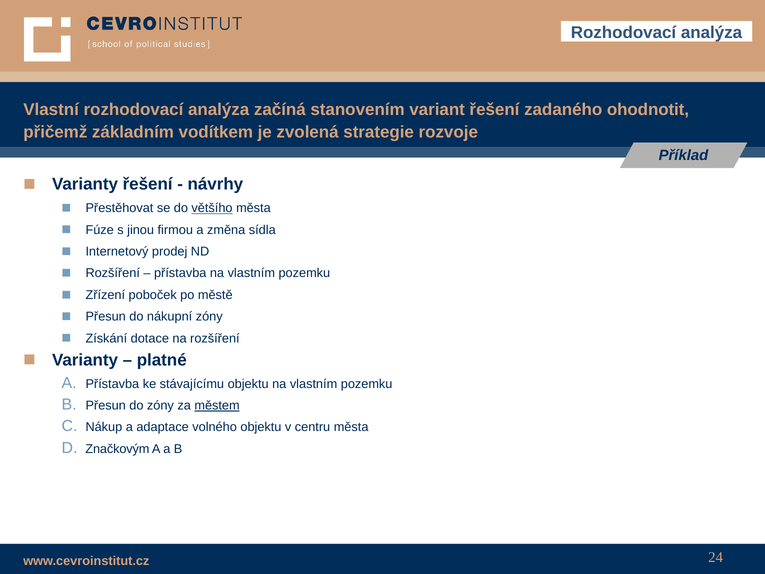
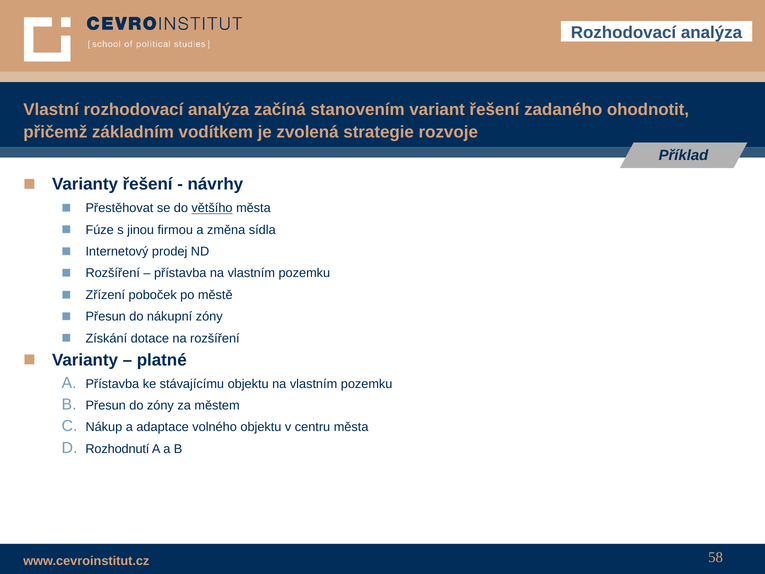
městem underline: present -> none
Značkovým: Značkovým -> Rozhodnutí
24: 24 -> 58
